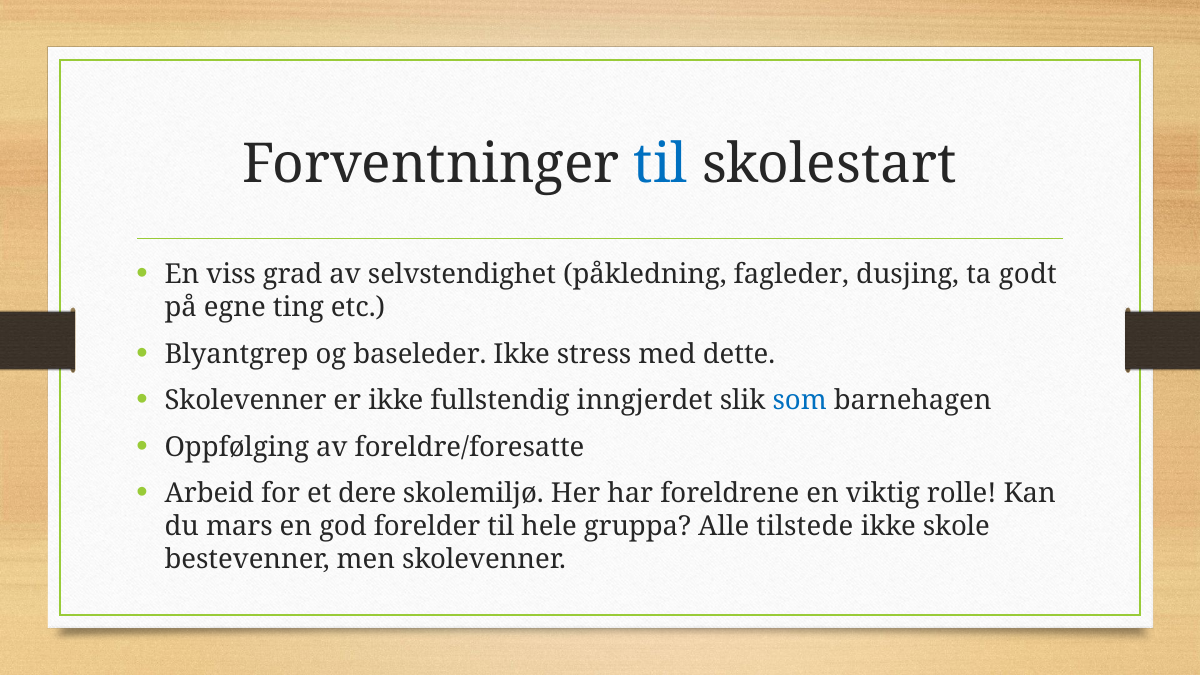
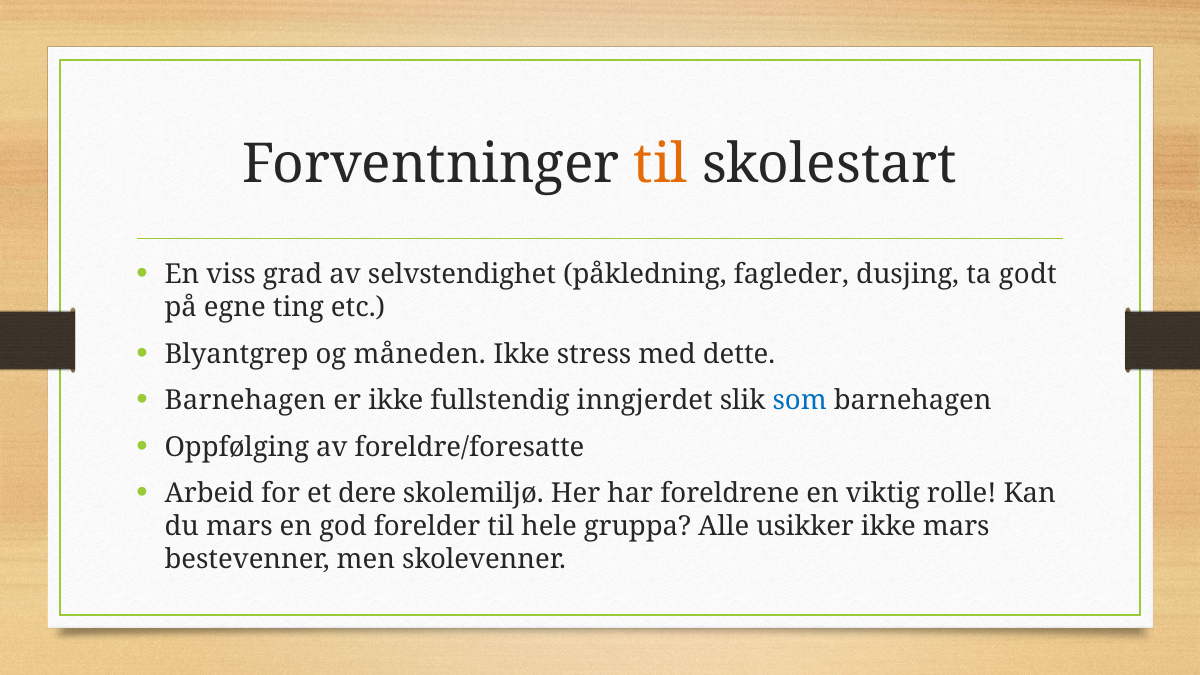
til at (661, 165) colour: blue -> orange
baseleder: baseleder -> måneden
Skolevenner at (246, 401): Skolevenner -> Barnehagen
tilstede: tilstede -> usikker
ikke skole: skole -> mars
